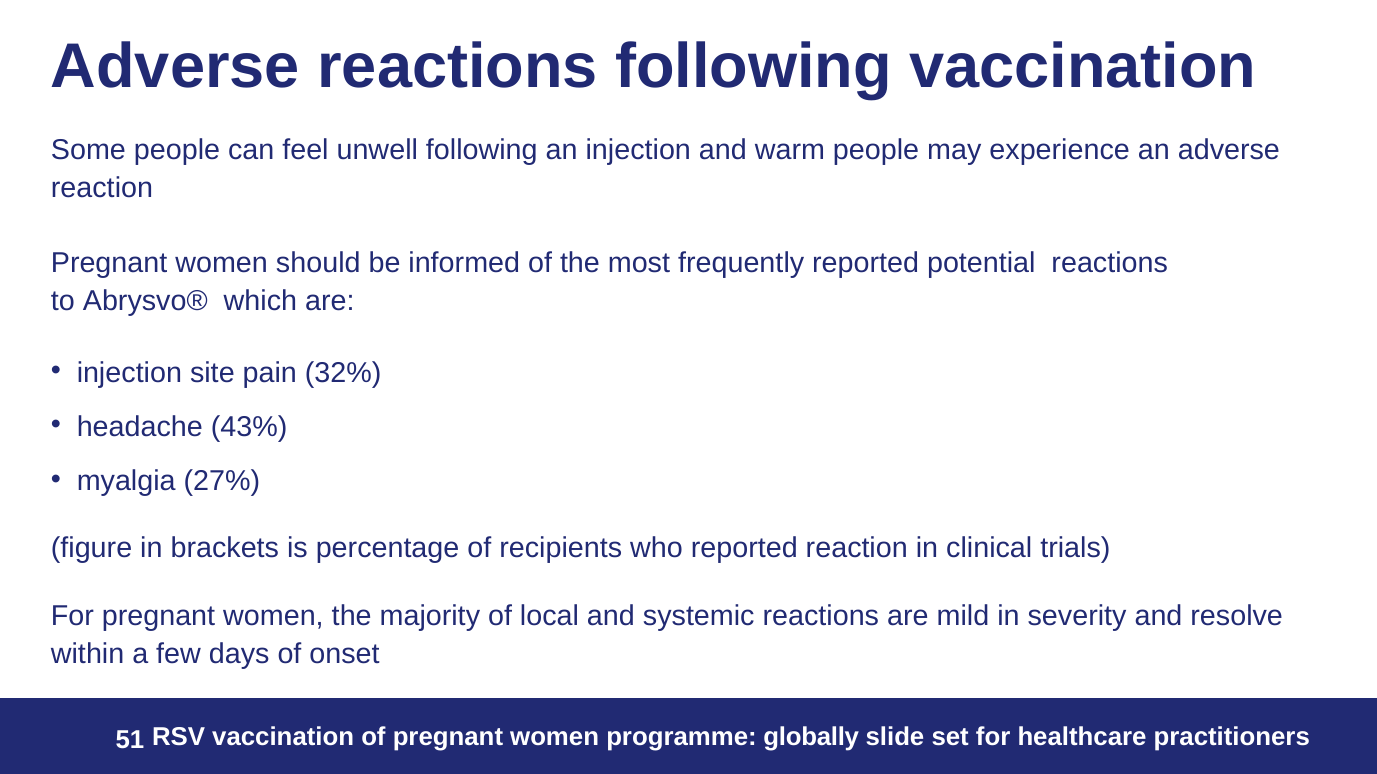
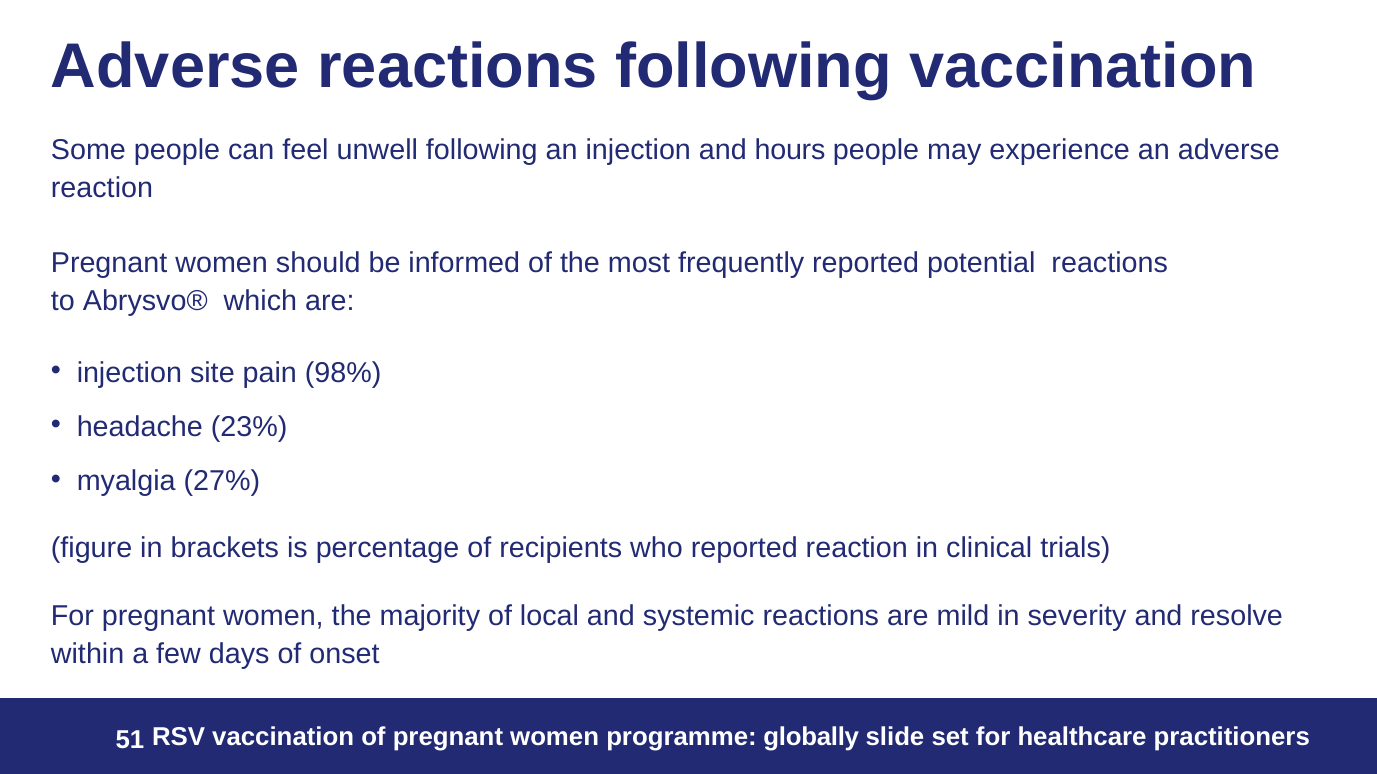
warm: warm -> hours
32%: 32% -> 98%
43%: 43% -> 23%
